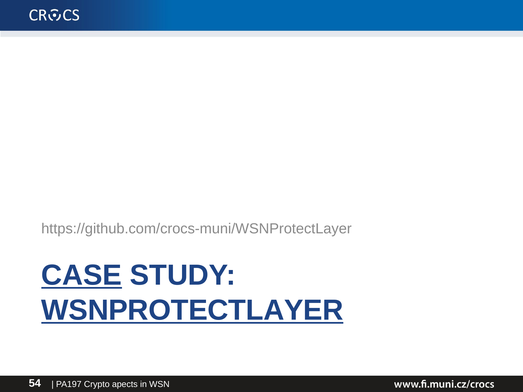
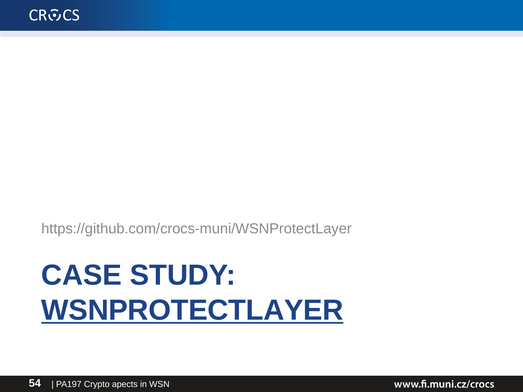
CASE underline: present -> none
